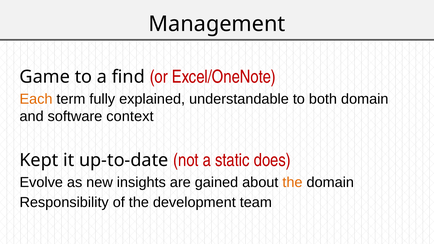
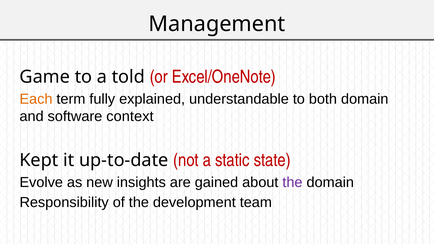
find: find -> told
does: does -> state
the at (292, 182) colour: orange -> purple
